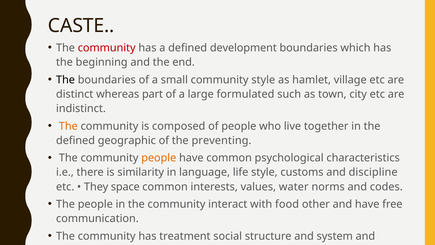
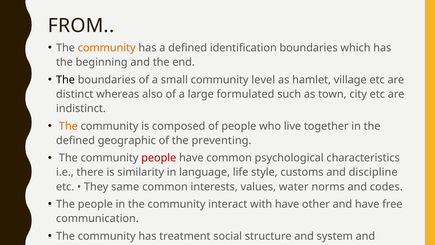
CASTE: CASTE -> FROM
community at (107, 48) colour: red -> orange
development: development -> identification
community style: style -> level
part: part -> also
people at (159, 158) colour: orange -> red
space: space -> same
with food: food -> have
